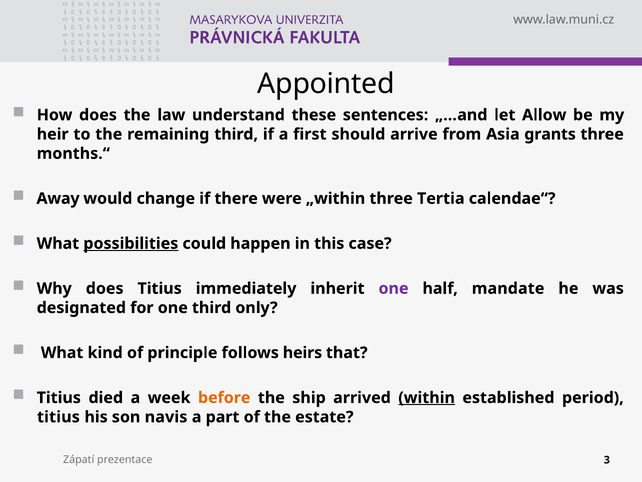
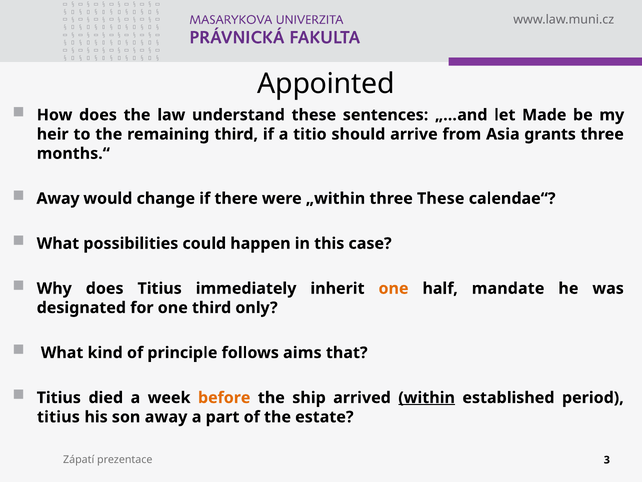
Allow: Allow -> Made
first: first -> titio
three Tertia: Tertia -> These
possibilities underline: present -> none
one at (394, 288) colour: purple -> orange
heirs: heirs -> aims
son navis: navis -> away
